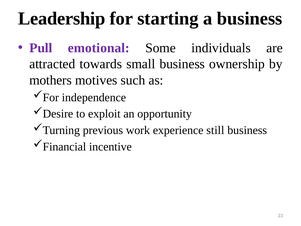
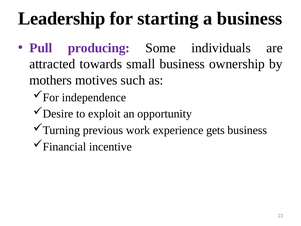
emotional: emotional -> producing
still: still -> gets
